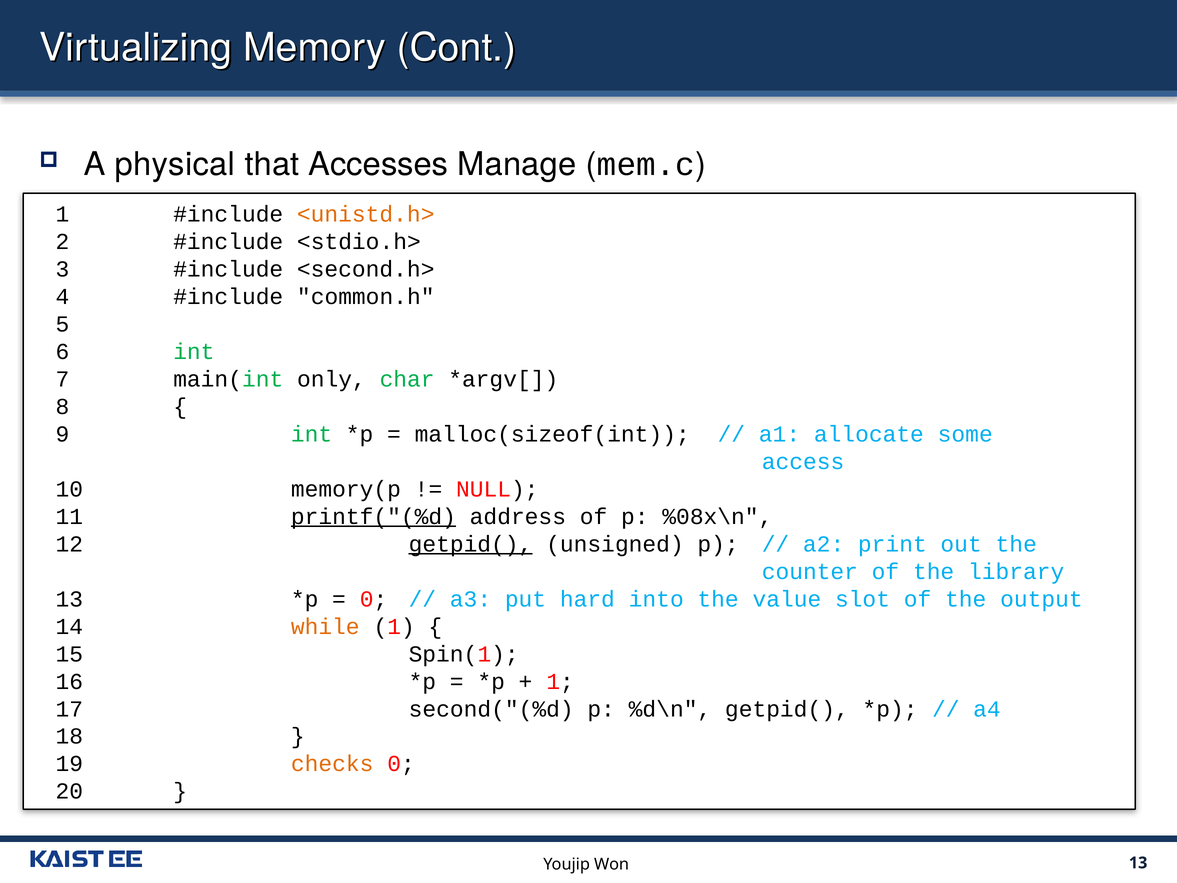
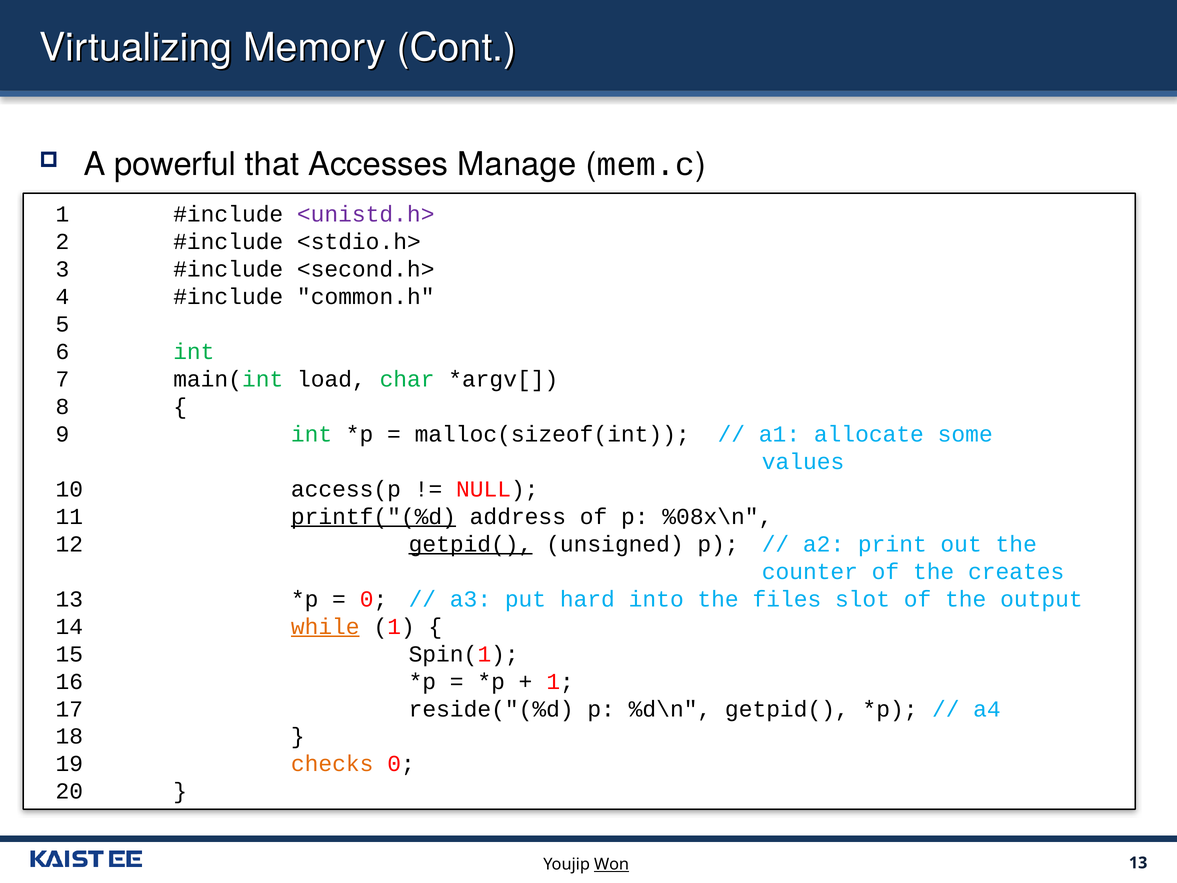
physical: physical -> powerful
<unistd.h> colour: orange -> purple
only: only -> load
access: access -> values
memory(p: memory(p -> access(p
library: library -> creates
value: value -> files
while underline: none -> present
second("(%d: second("(%d -> reside("(%d
Won underline: none -> present
